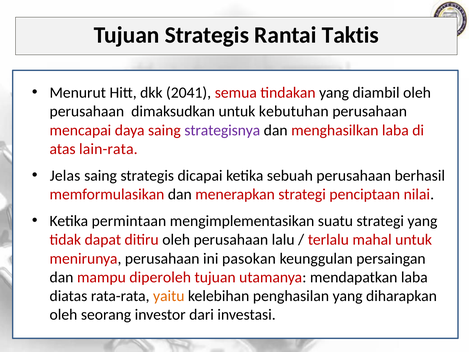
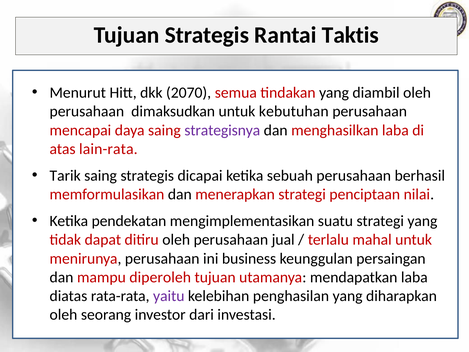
2041: 2041 -> 2070
Jelas: Jelas -> Tarik
permintaan: permintaan -> pendekatan
lalu: lalu -> jual
pasokan: pasokan -> business
yaitu colour: orange -> purple
